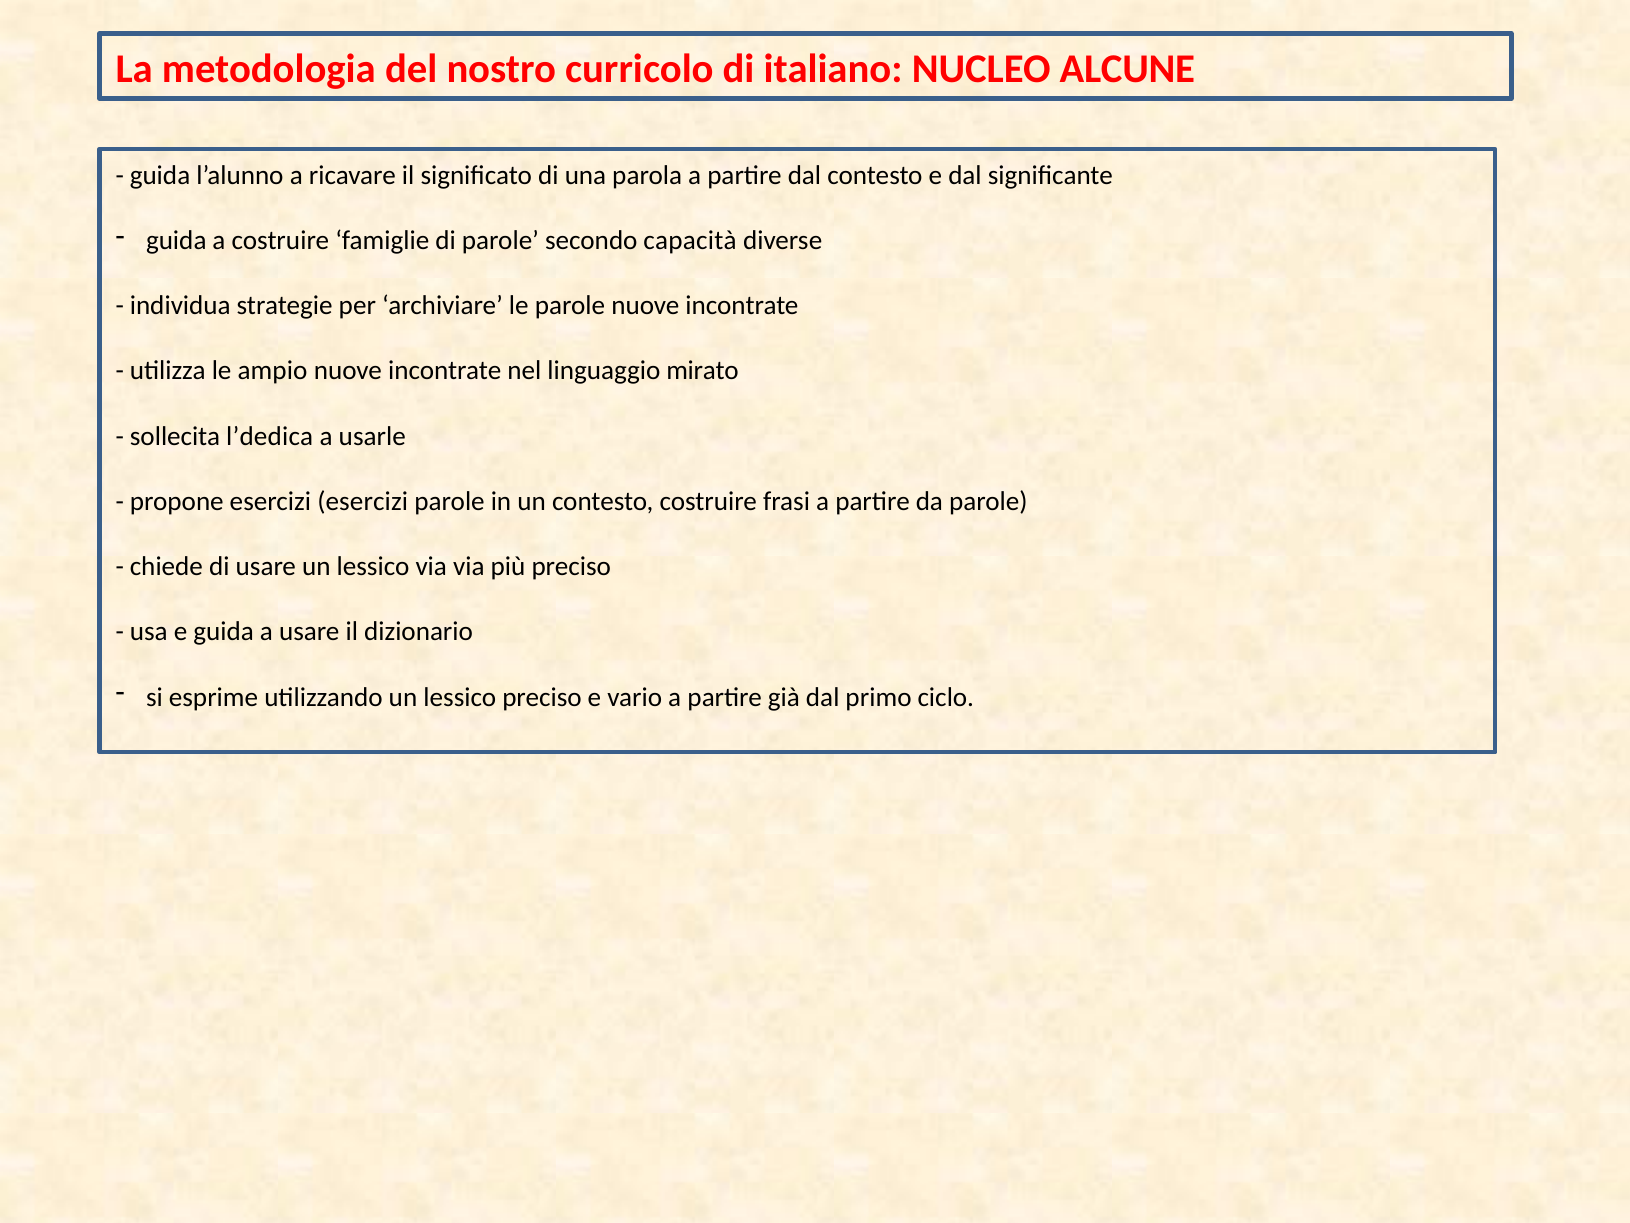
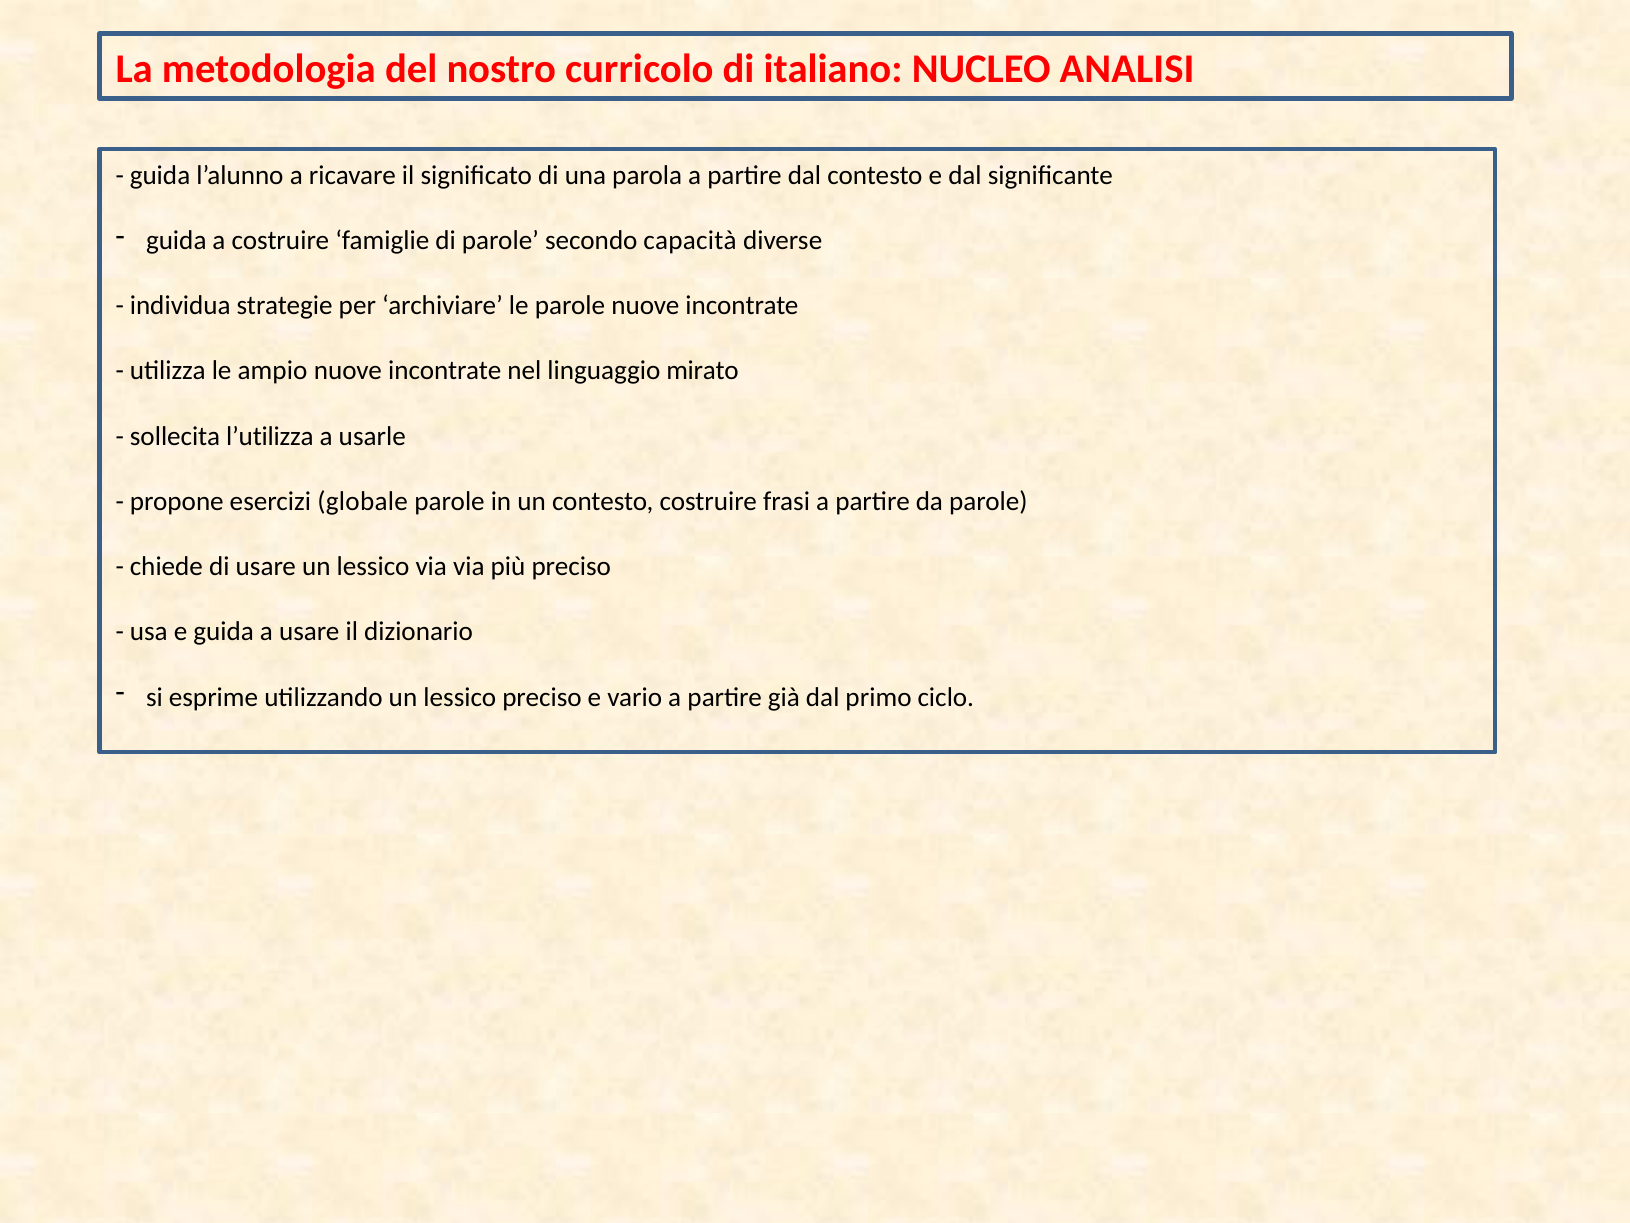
ALCUNE: ALCUNE -> ANALISI
l’dedica: l’dedica -> l’utilizza
esercizi esercizi: esercizi -> globale
